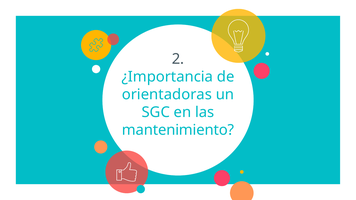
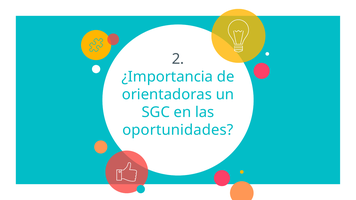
mantenimiento: mantenimiento -> oportunidades
